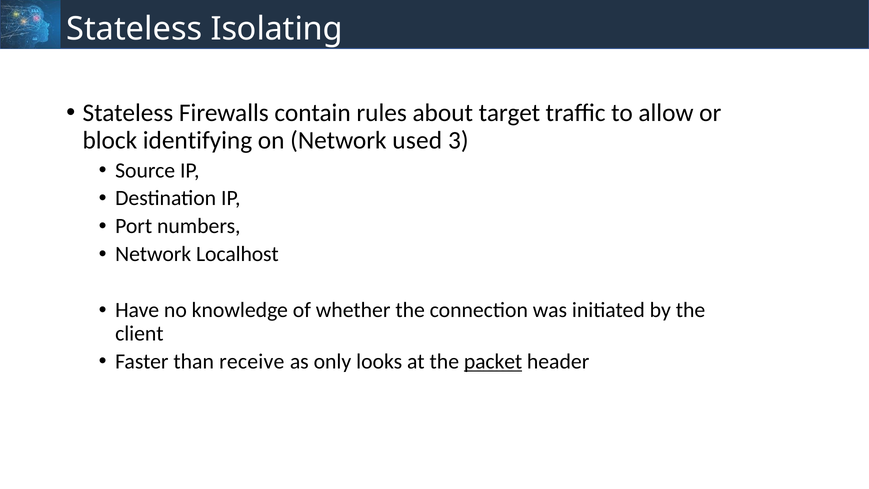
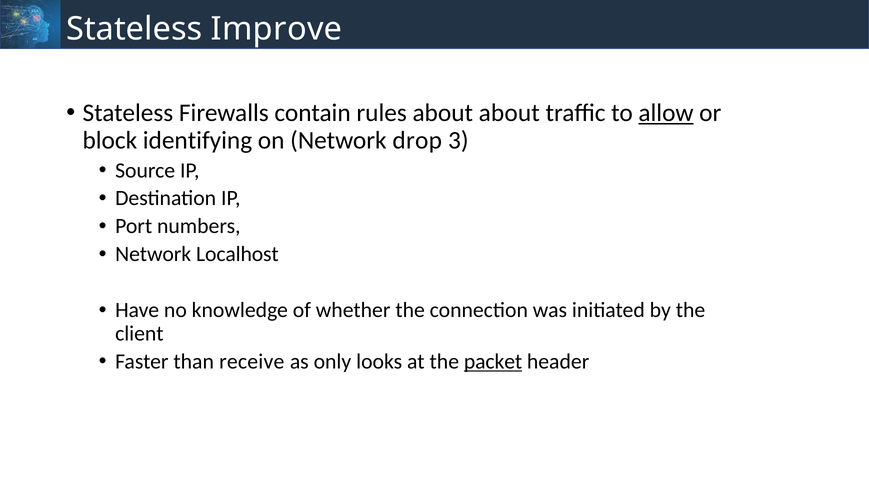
Isolating: Isolating -> Improve
about target: target -> about
allow underline: none -> present
used: used -> drop
